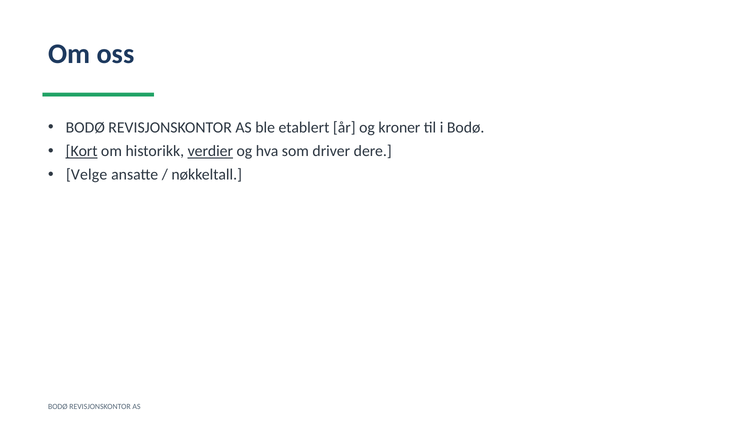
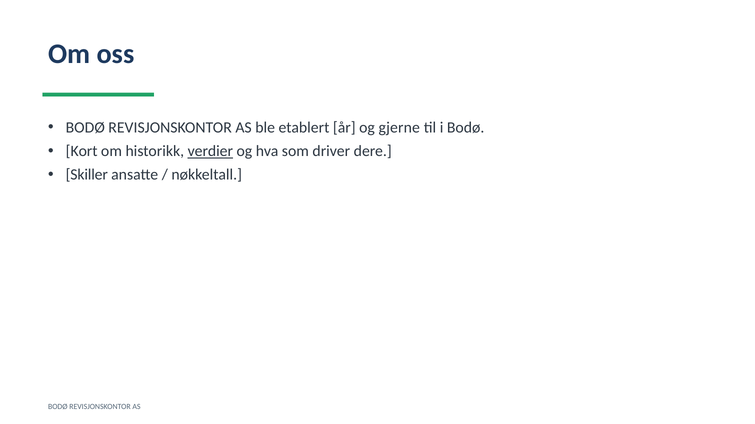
kroner: kroner -> gjerne
Kort underline: present -> none
Velge: Velge -> Skiller
